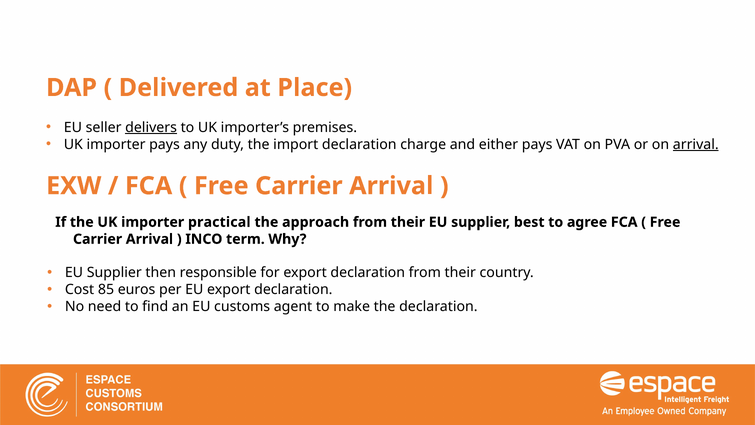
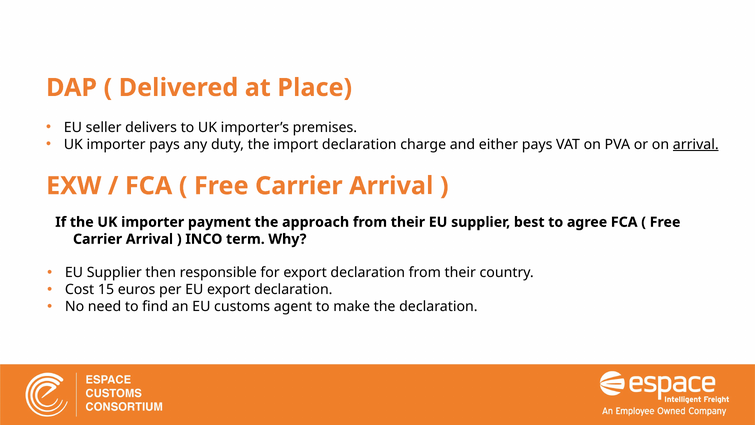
delivers underline: present -> none
practical: practical -> payment
85: 85 -> 15
